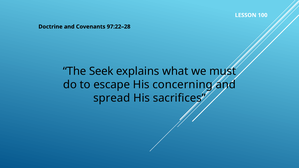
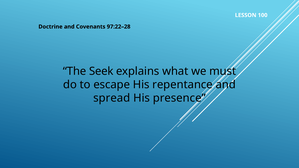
concerning: concerning -> repentance
sacrifices: sacrifices -> presence
